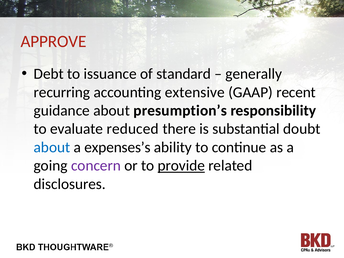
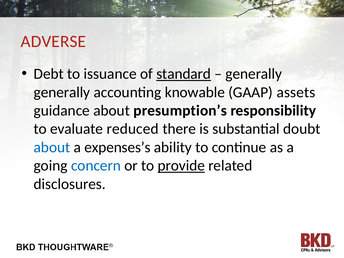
APPROVE: APPROVE -> ADVERSE
standard underline: none -> present
recurring at (62, 92): recurring -> generally
extensive: extensive -> knowable
recent: recent -> assets
concern colour: purple -> blue
